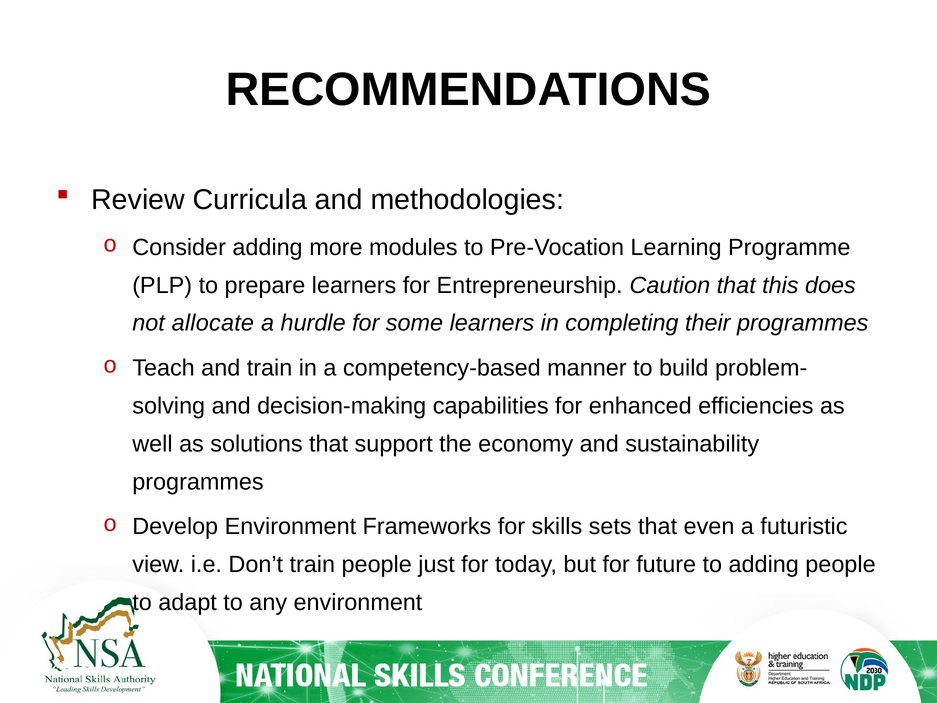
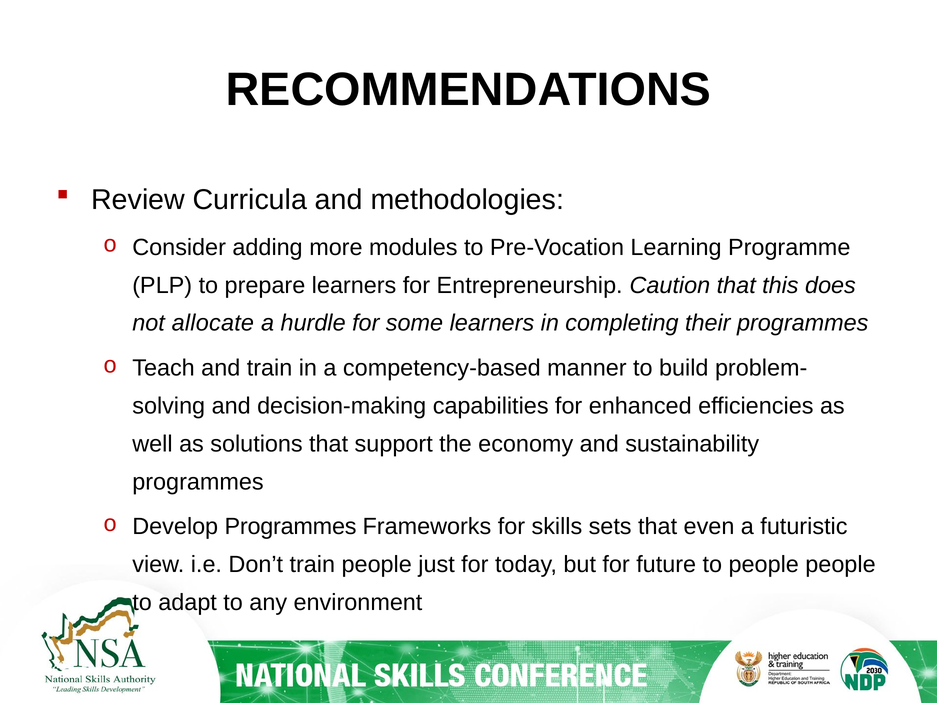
Develop Environment: Environment -> Programmes
to adding: adding -> people
